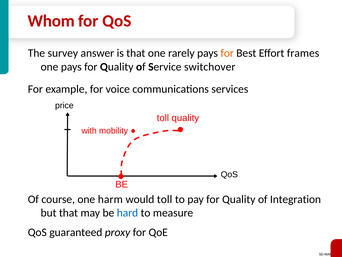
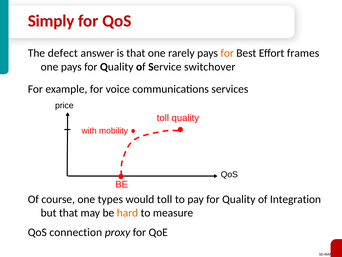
Whom: Whom -> Simply
survey: survey -> defect
harm: harm -> types
hard colour: blue -> orange
guaranteed: guaranteed -> connection
